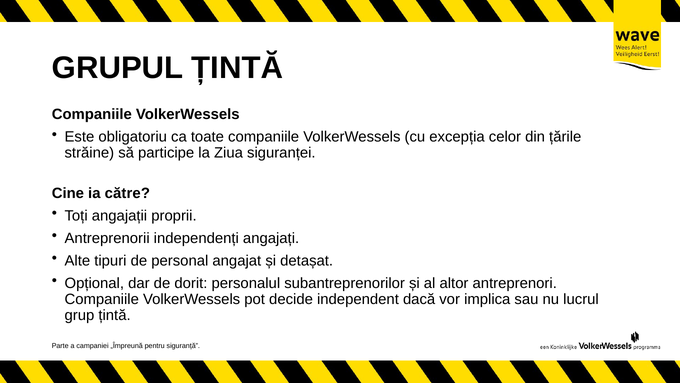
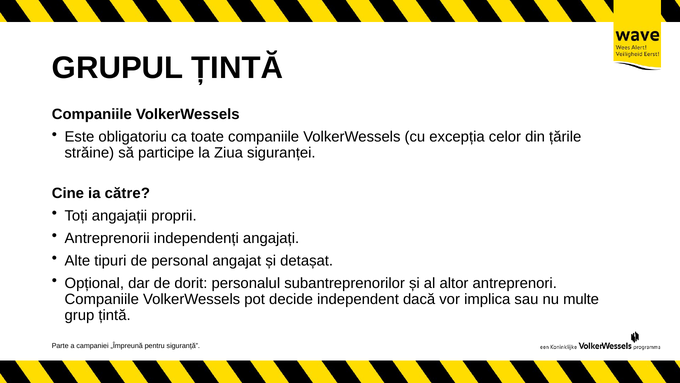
lucrul: lucrul -> multe
